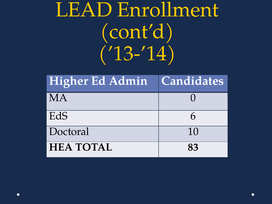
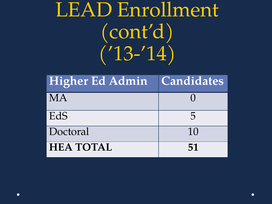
6: 6 -> 5
83: 83 -> 51
